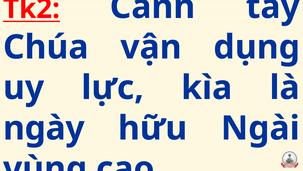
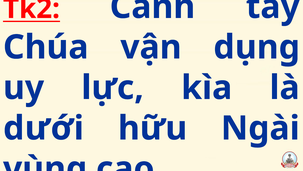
ngày: ngày -> dưới
